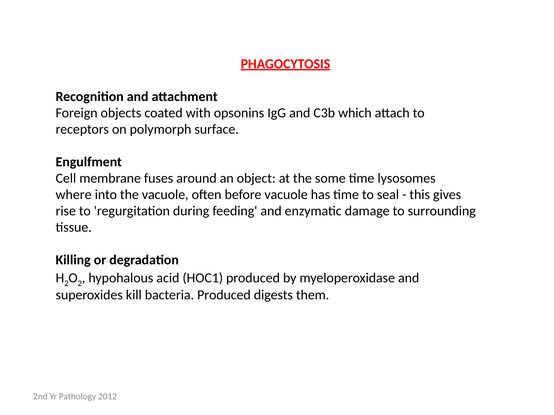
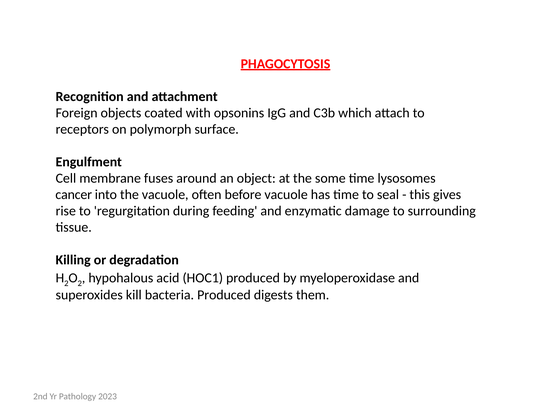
where: where -> cancer
2012: 2012 -> 2023
